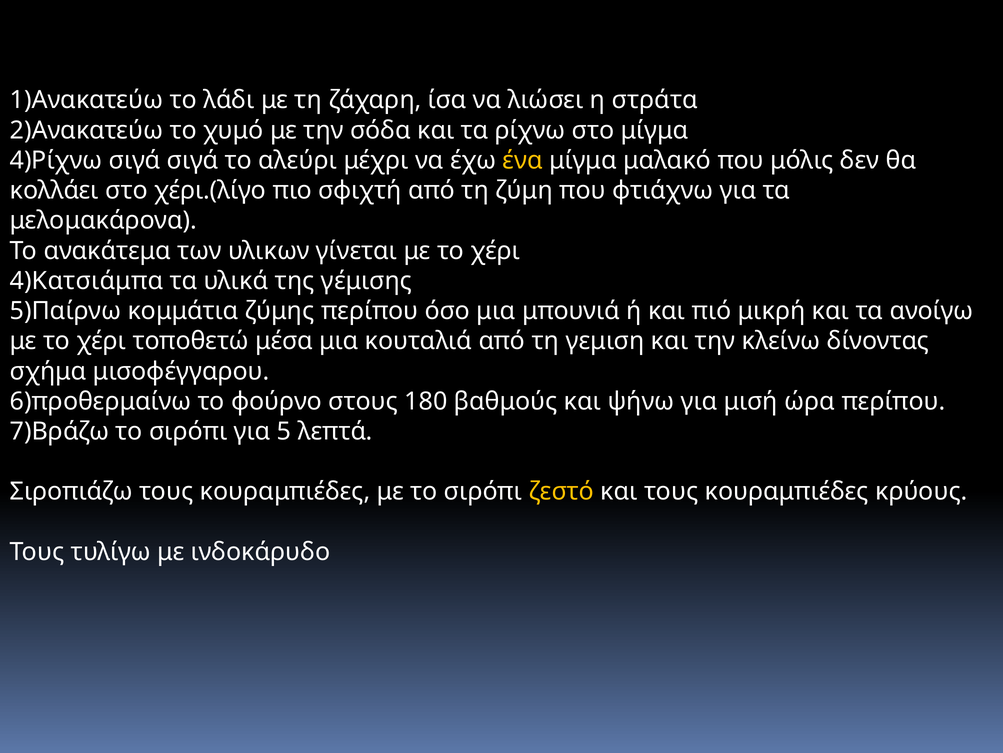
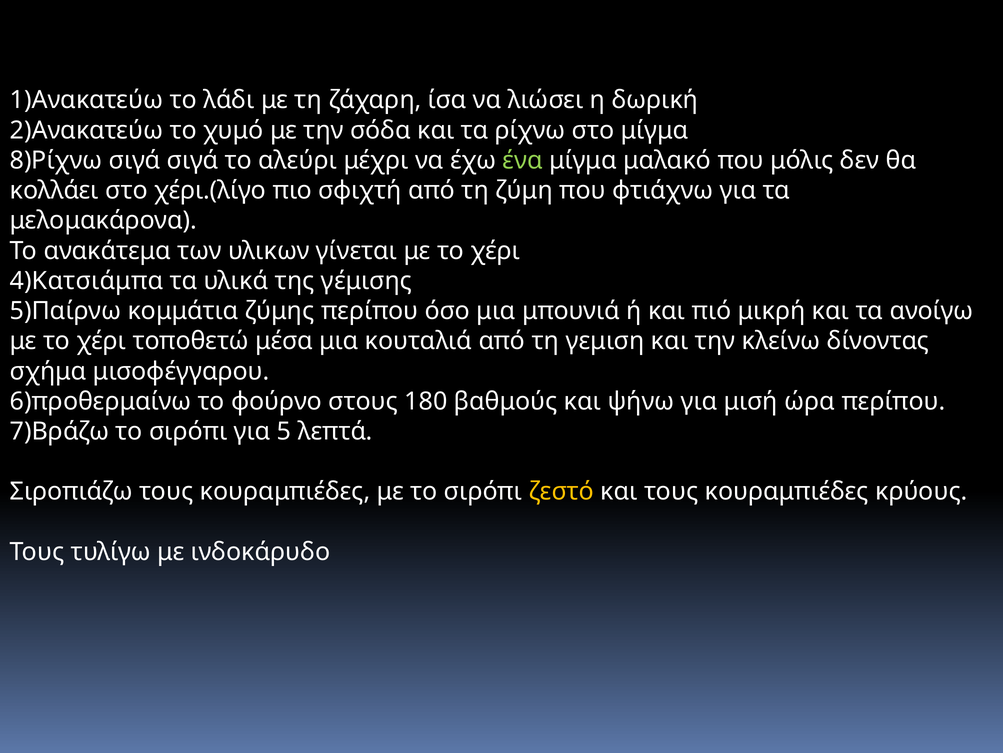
στράτα: στράτα -> δωρική
4)Ρίχνω: 4)Ρίχνω -> 8)Ρίχνω
ένα colour: yellow -> light green
